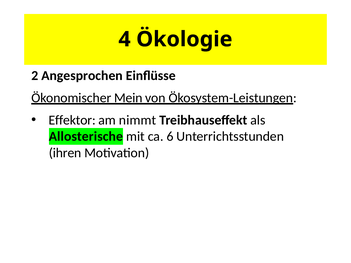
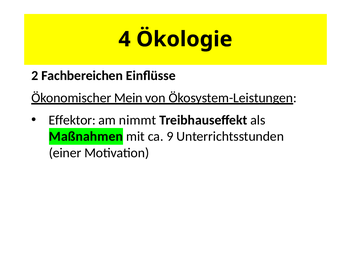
Angesprochen: Angesprochen -> Fachbereichen
Allosterische: Allosterische -> Maßnahmen
6: 6 -> 9
ihren: ihren -> einer
